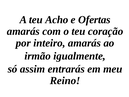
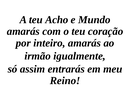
Ofertas: Ofertas -> Mundo
